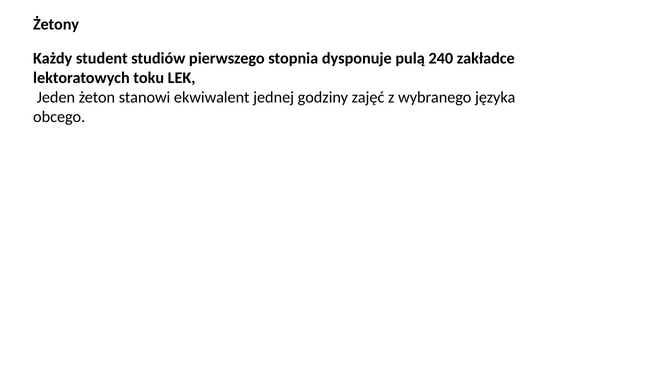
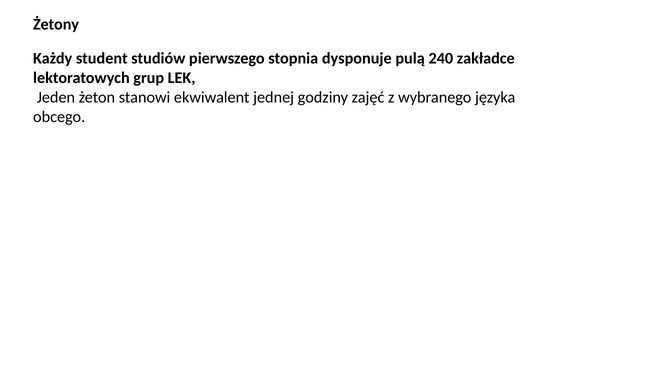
toku: toku -> grup
